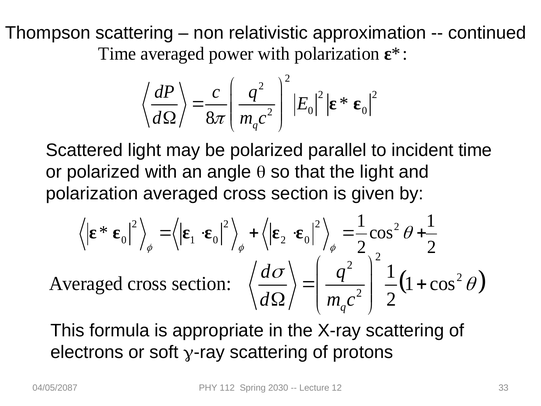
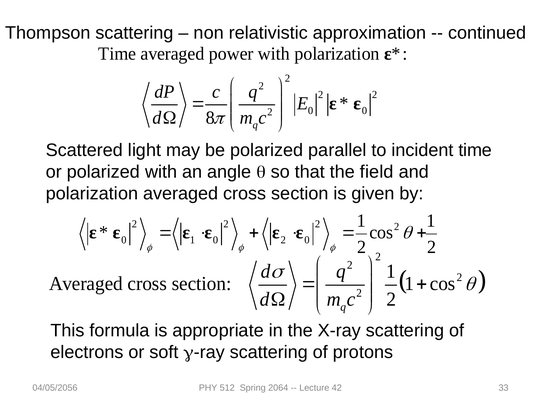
the light: light -> field
04/05/2087: 04/05/2087 -> 04/05/2056
112: 112 -> 512
2030: 2030 -> 2064
12: 12 -> 42
